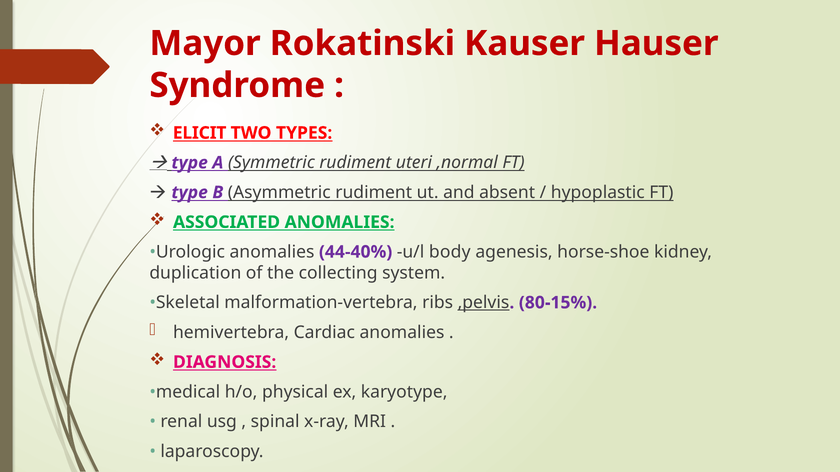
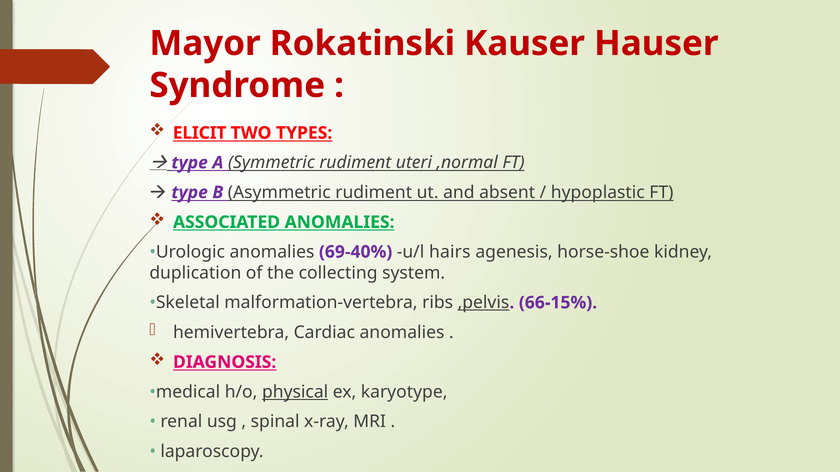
44-40%: 44-40% -> 69-40%
body: body -> hairs
80-15%: 80-15% -> 66-15%
physical underline: none -> present
